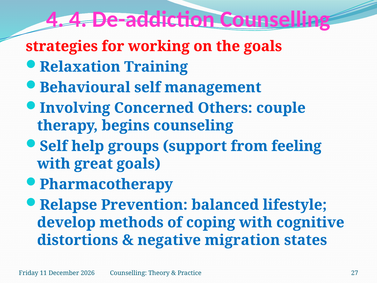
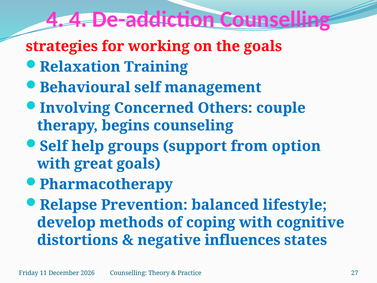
feeling: feeling -> option
migration: migration -> influences
